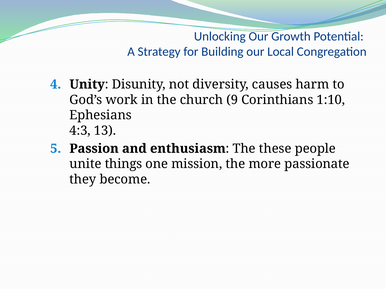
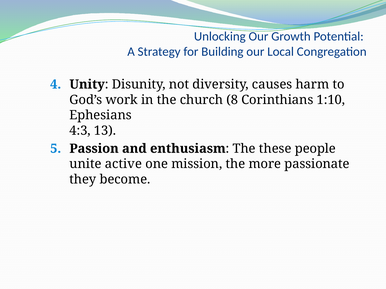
9: 9 -> 8
things: things -> active
